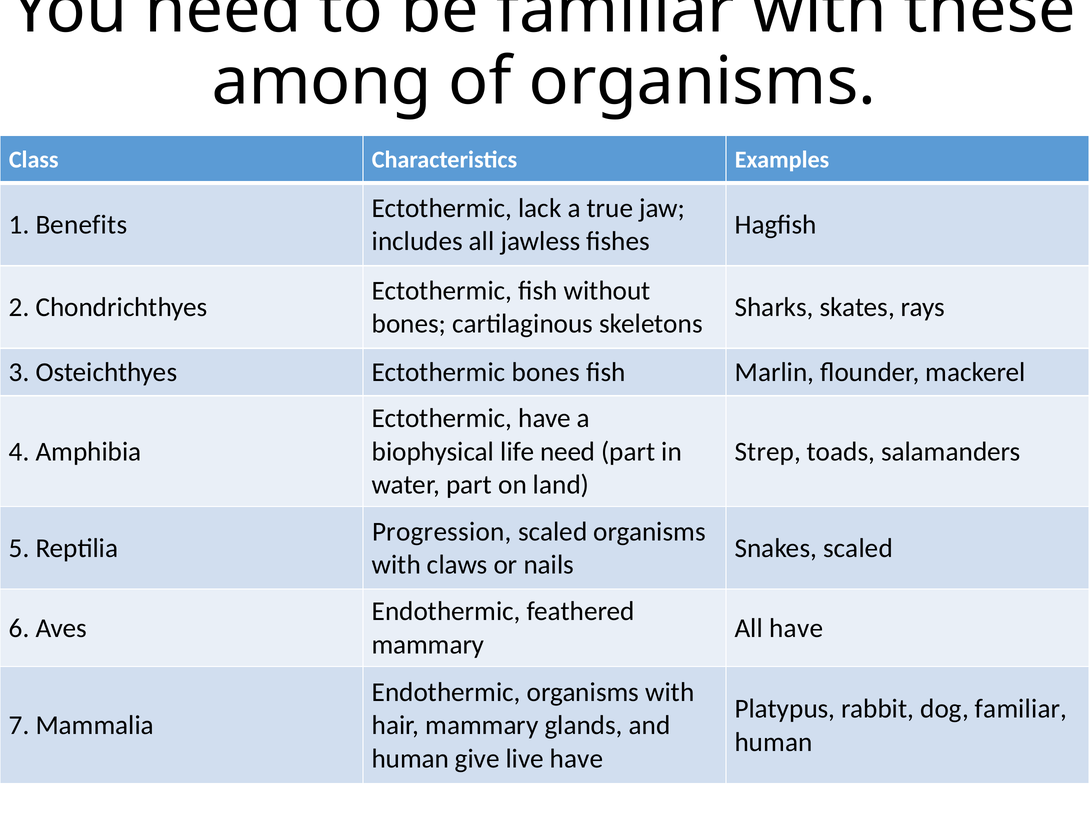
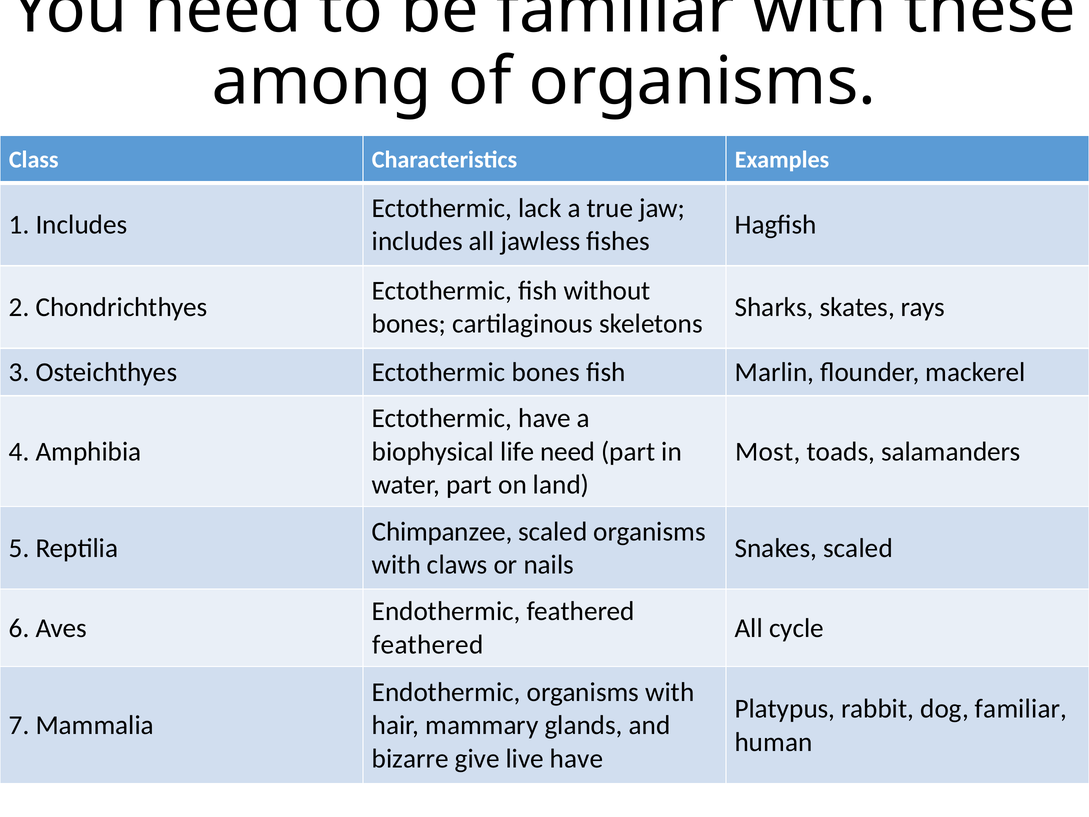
1 Benefits: Benefits -> Includes
Strep: Strep -> Most
Progression: Progression -> Chimpanzee
All have: have -> cycle
mammary at (428, 645): mammary -> feathered
human at (410, 758): human -> bizarre
